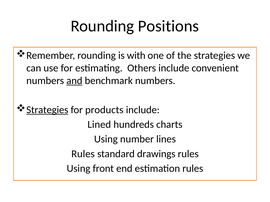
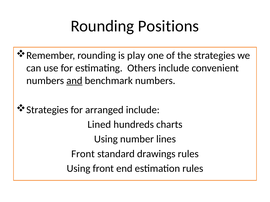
with: with -> play
Strategies at (47, 110) underline: present -> none
products: products -> arranged
Rules at (83, 154): Rules -> Front
